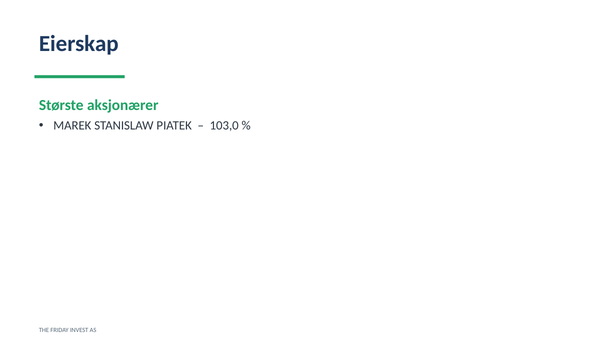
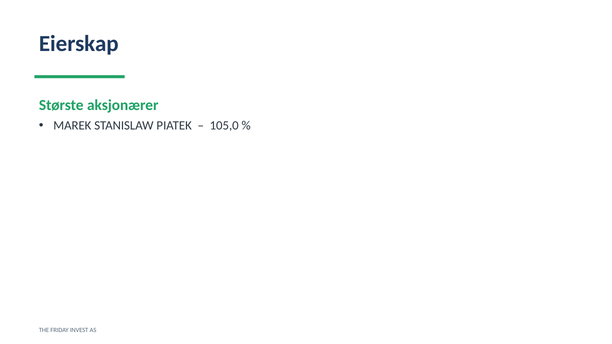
103,0: 103,0 -> 105,0
